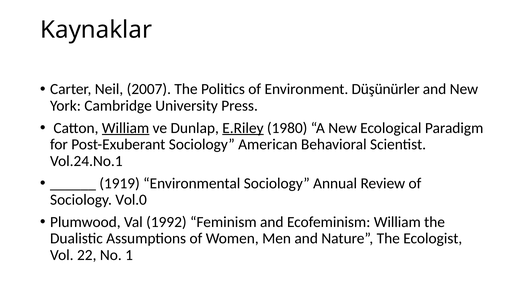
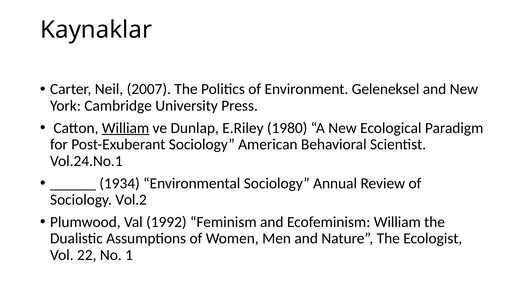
Düşünürler: Düşünürler -> Geleneksel
E.Riley underline: present -> none
1919: 1919 -> 1934
Vol.0: Vol.0 -> Vol.2
